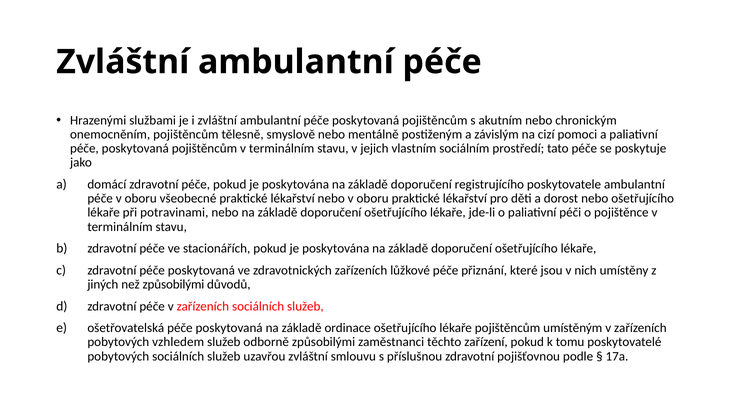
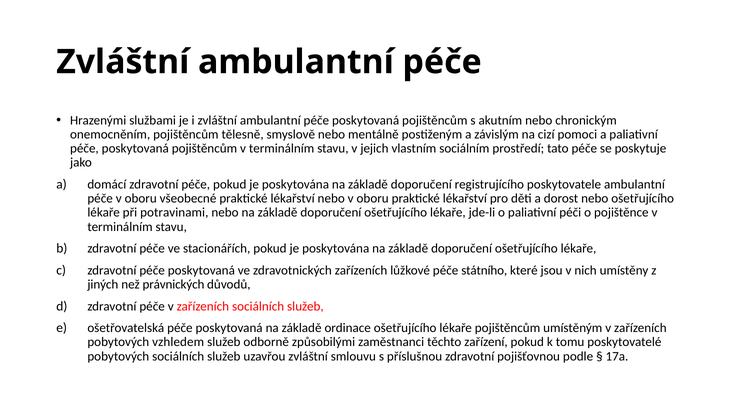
přiznání: přiznání -> státního
než způsobilými: způsobilými -> právnických
